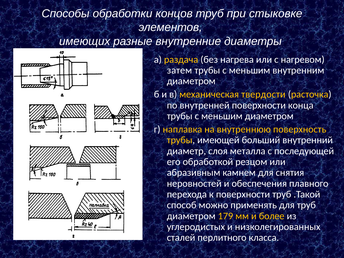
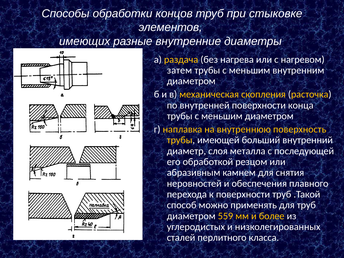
твердости: твердости -> скопления
179: 179 -> 559
